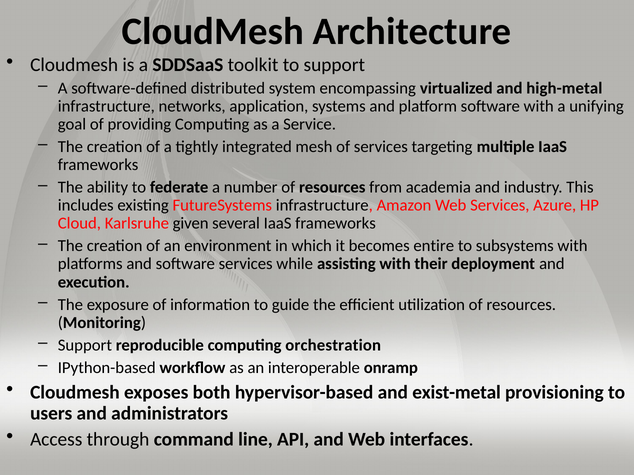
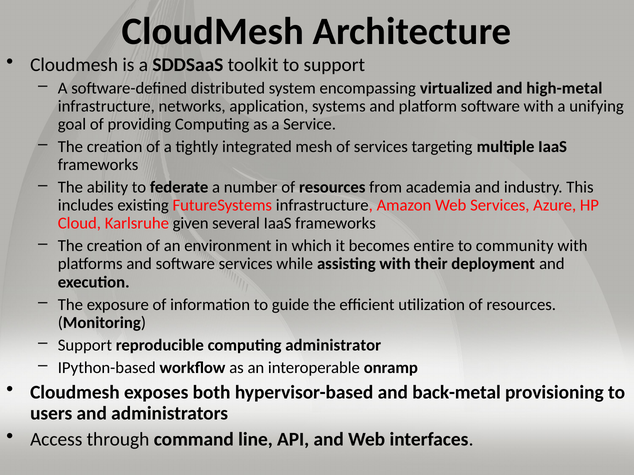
subsystems: subsystems -> community
orchestration: orchestration -> administrator
exist-metal: exist-metal -> back-metal
